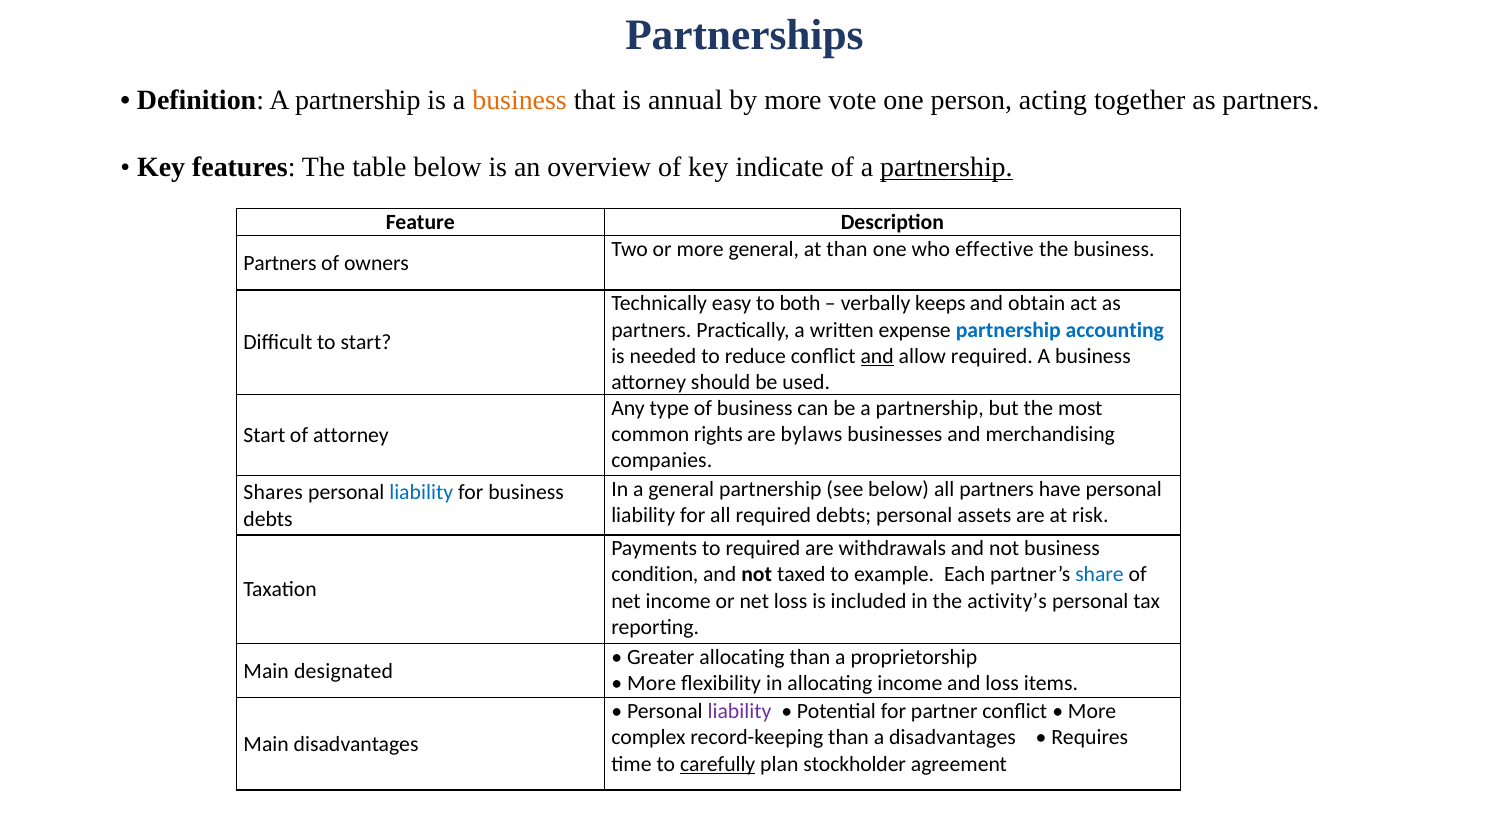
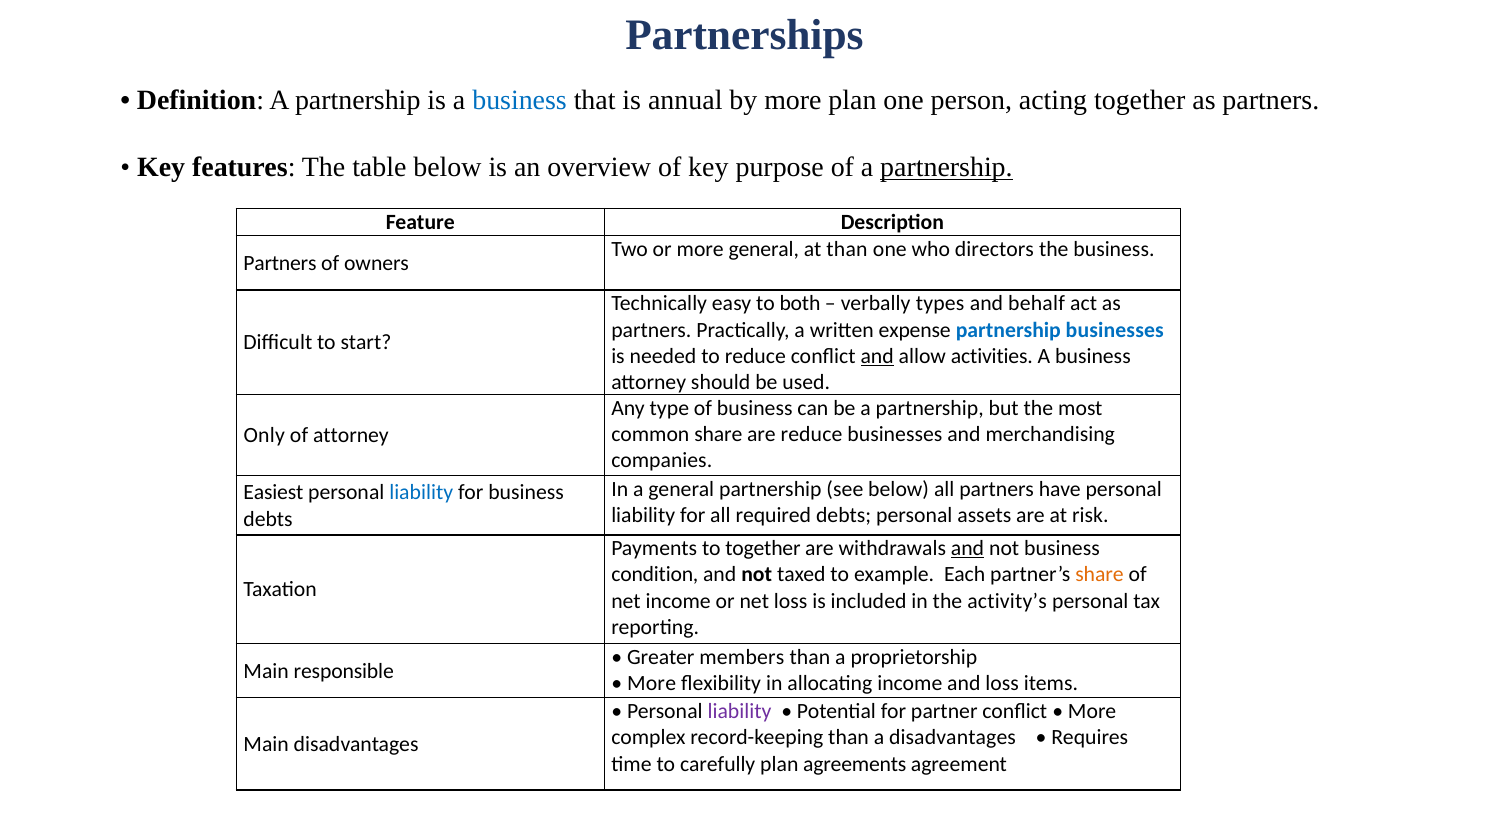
business at (520, 100) colour: orange -> blue
more vote: vote -> plan
indicate: indicate -> purpose
effective: effective -> directors
keeps: keeps -> types
obtain: obtain -> behalf
partnership accounting: accounting -> businesses
allow required: required -> activities
common rights: rights -> share
are bylaws: bylaws -> reduce
Start at (264, 435): Start -> Only
Shares: Shares -> Easiest
to required: required -> together
and at (968, 548) underline: none -> present
share at (1099, 575) colour: blue -> orange
Greater allocating: allocating -> members
designated: designated -> responsible
carefully underline: present -> none
stockholder: stockholder -> agreements
